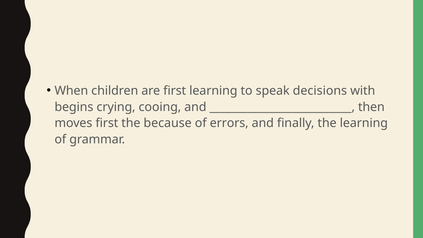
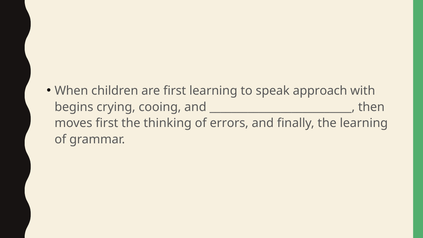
decisions: decisions -> approach
because: because -> thinking
